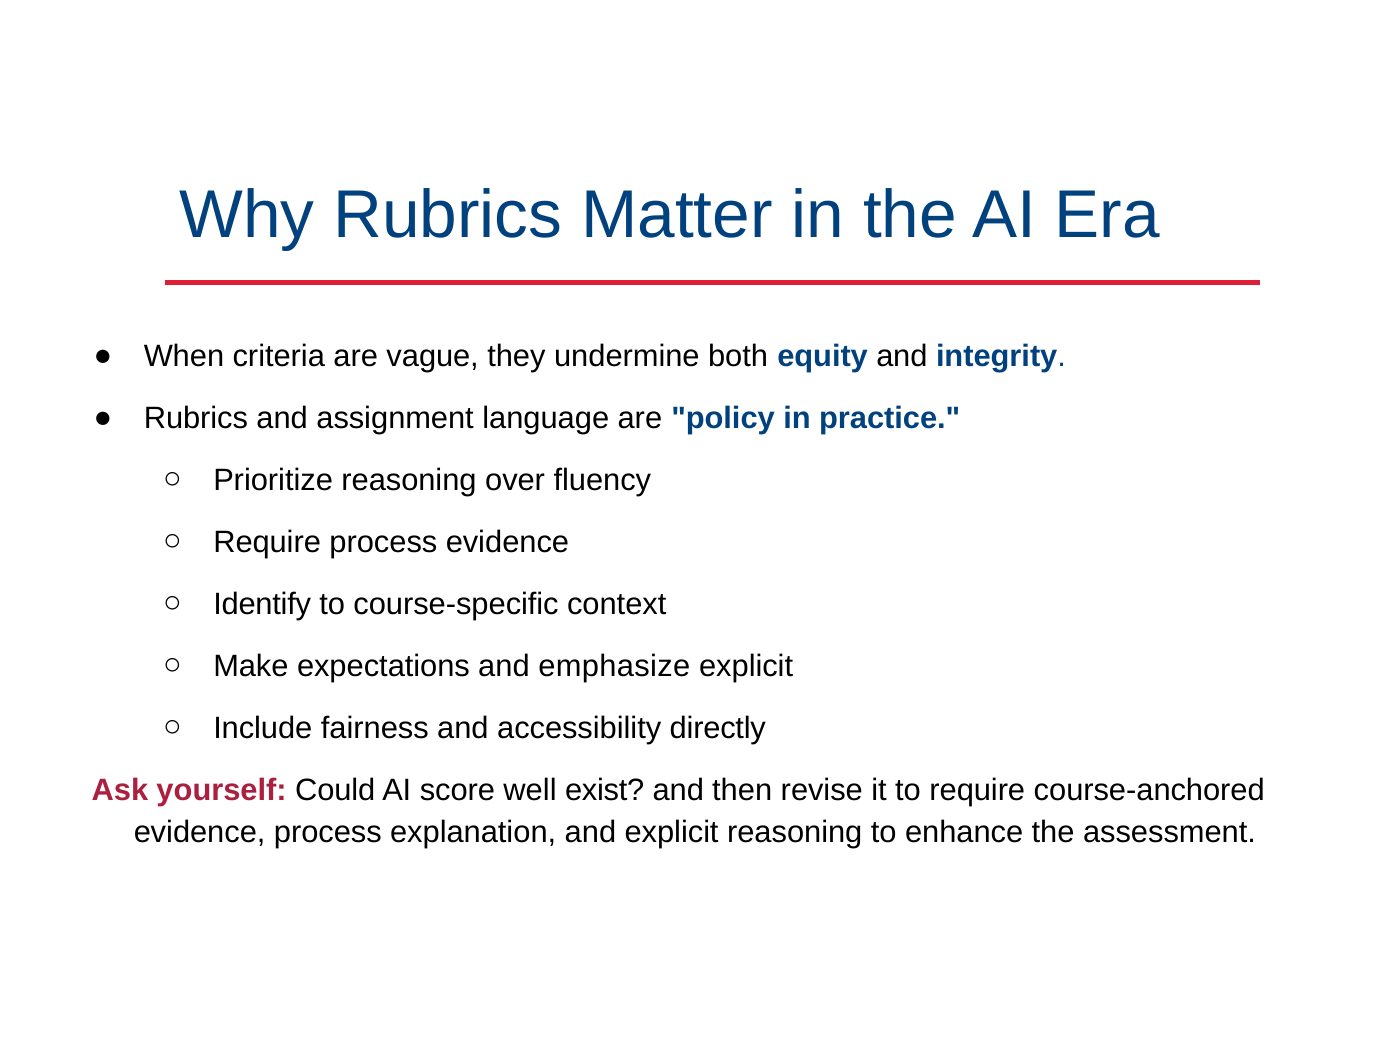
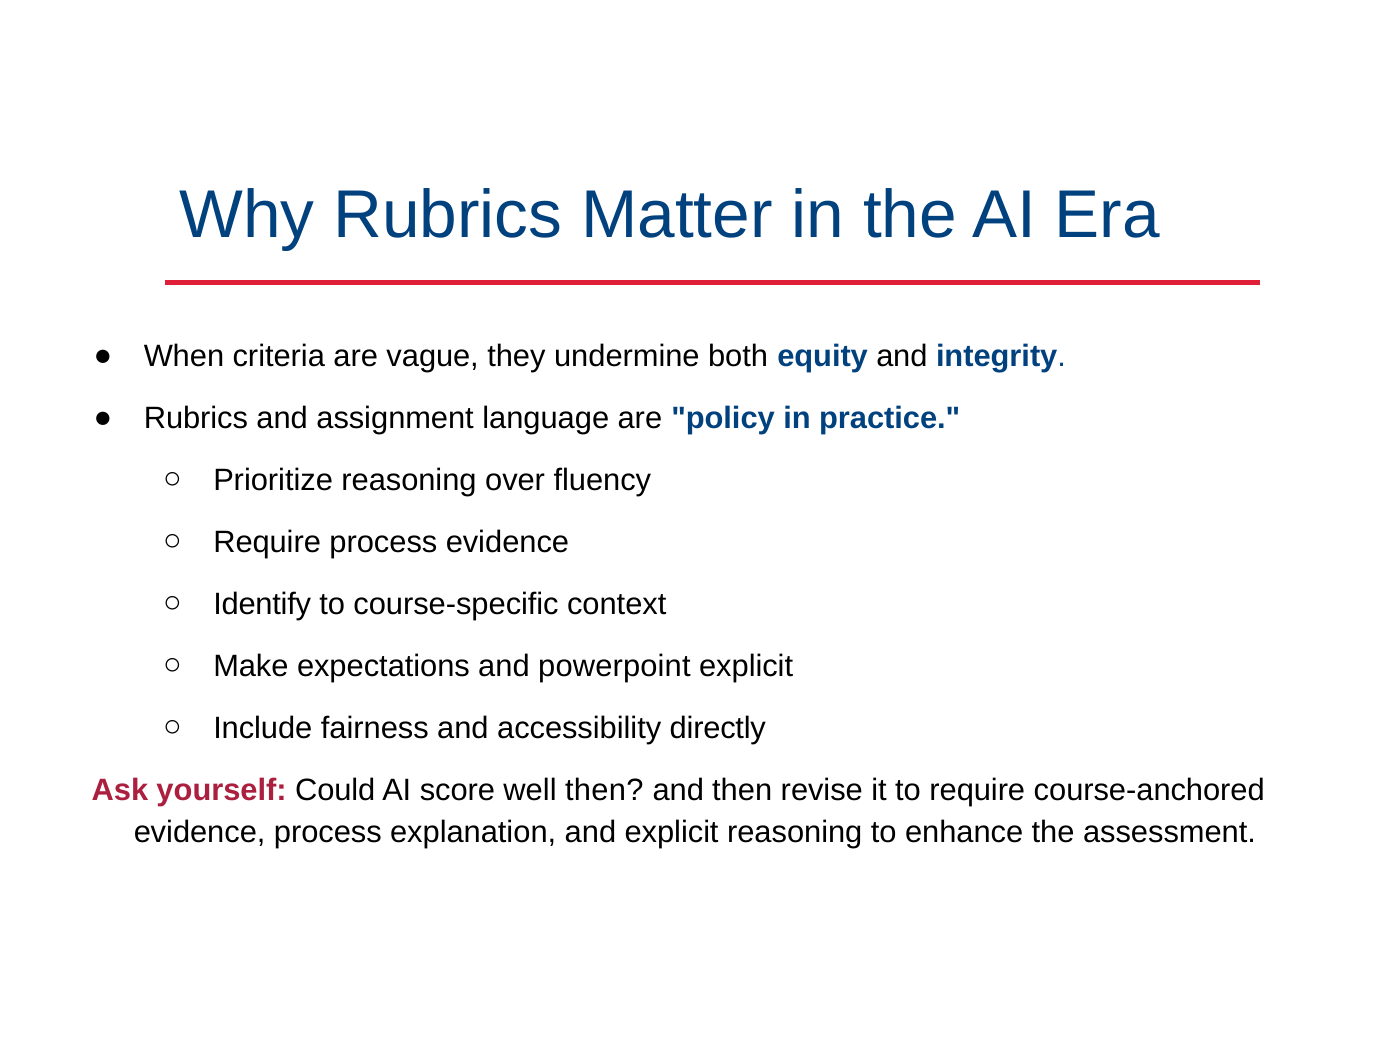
emphasize: emphasize -> powerpoint
well exist: exist -> then
